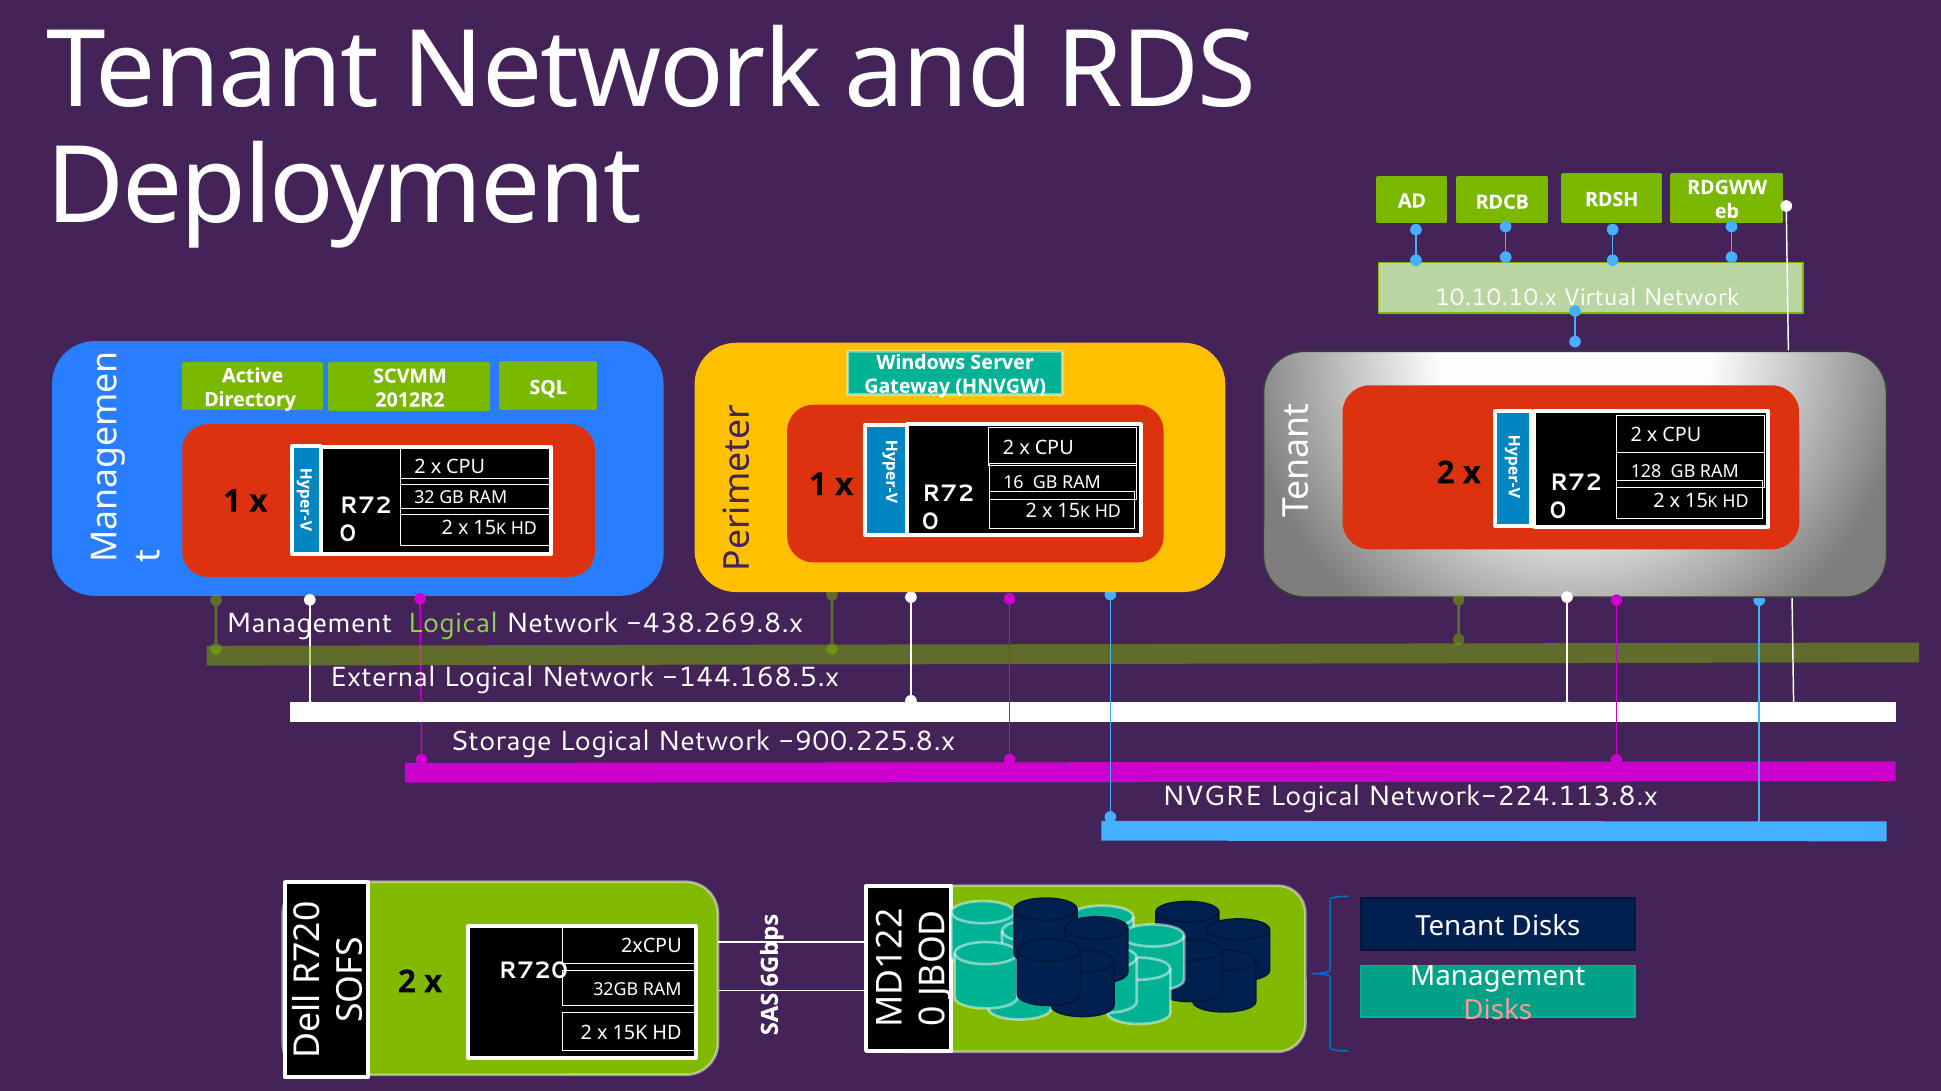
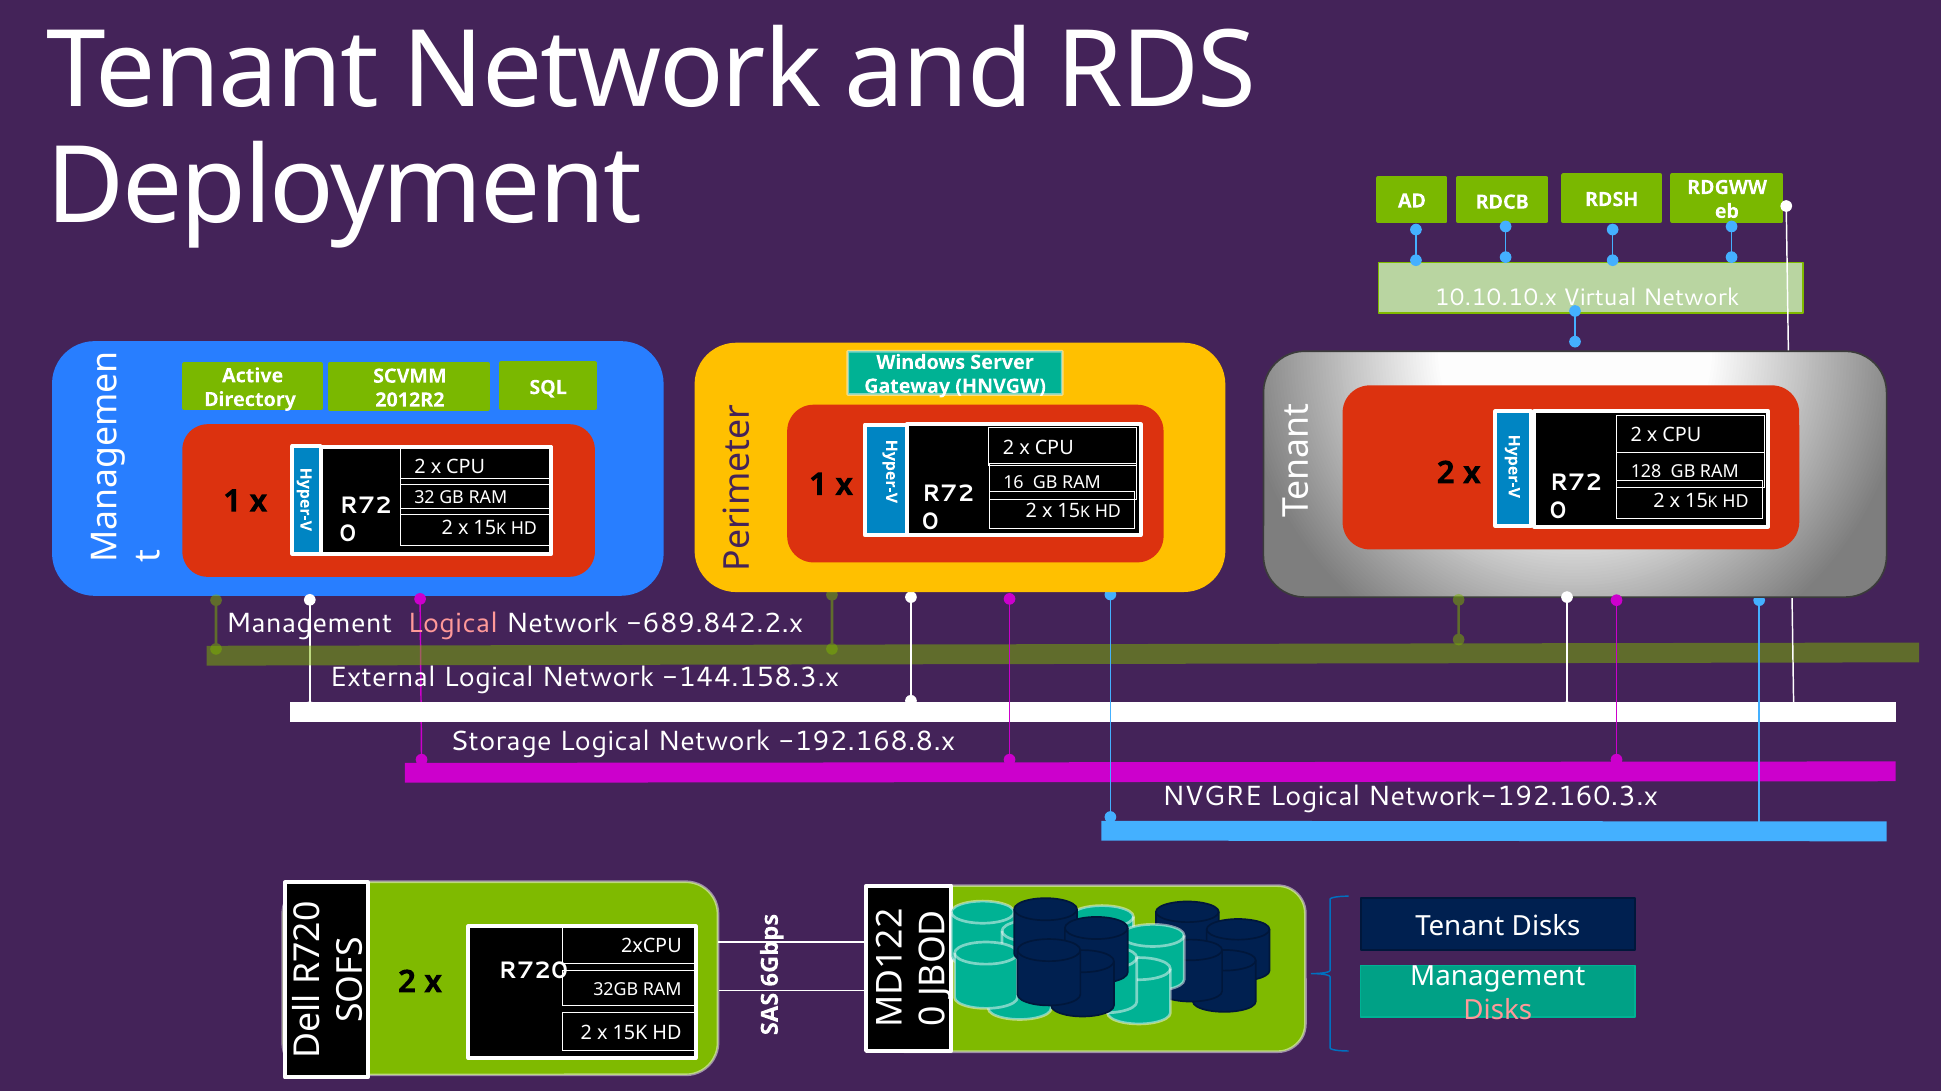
Logical at (453, 623) colour: light green -> pink
-438.269.8.x: -438.269.8.x -> -689.842.2.x
-144.168.5.x: -144.168.5.x -> -144.158.3.x
-900.225.8.x: -900.225.8.x -> -192.168.8.x
Network-224.113.8.x: Network-224.113.8.x -> Network-192.160.3.x
